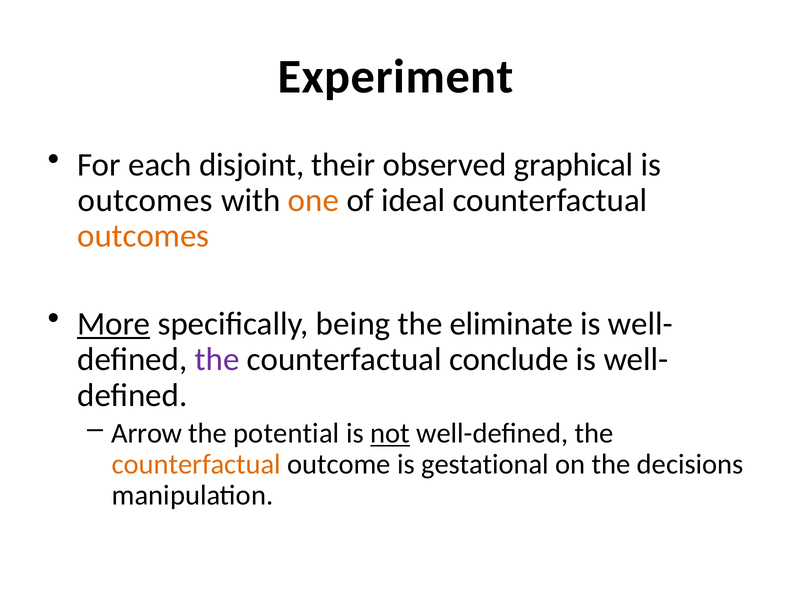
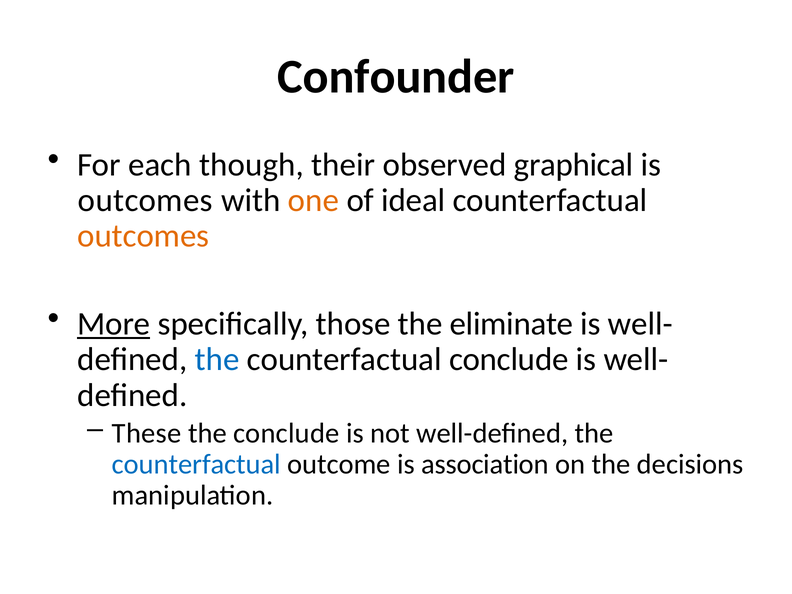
Experiment: Experiment -> Confounder
disjoint: disjoint -> though
being: being -> those
the at (217, 359) colour: purple -> blue
Arrow: Arrow -> These
the potential: potential -> conclude
not underline: present -> none
counterfactual at (196, 464) colour: orange -> blue
gestational: gestational -> association
